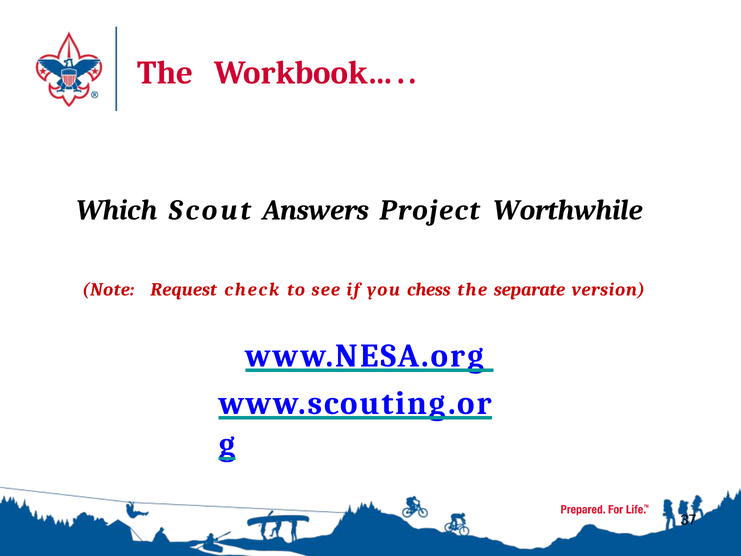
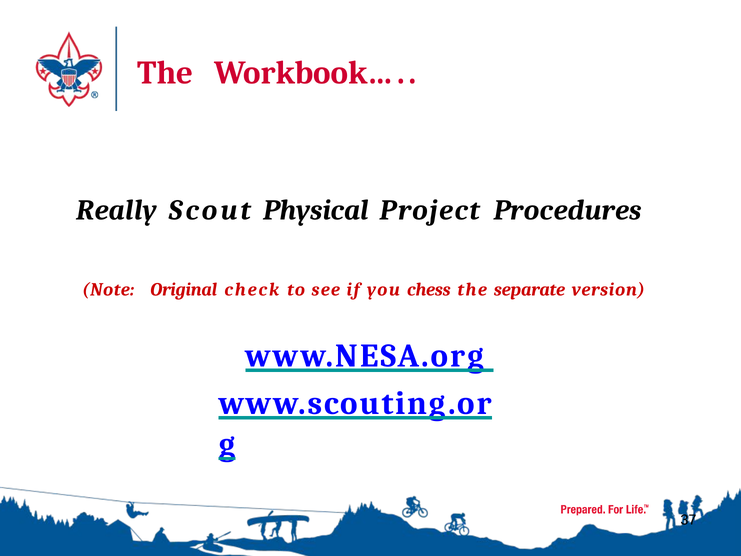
Which: Which -> Really
Answers: Answers -> Physical
Worthwhile: Worthwhile -> Procedures
Request: Request -> Original
